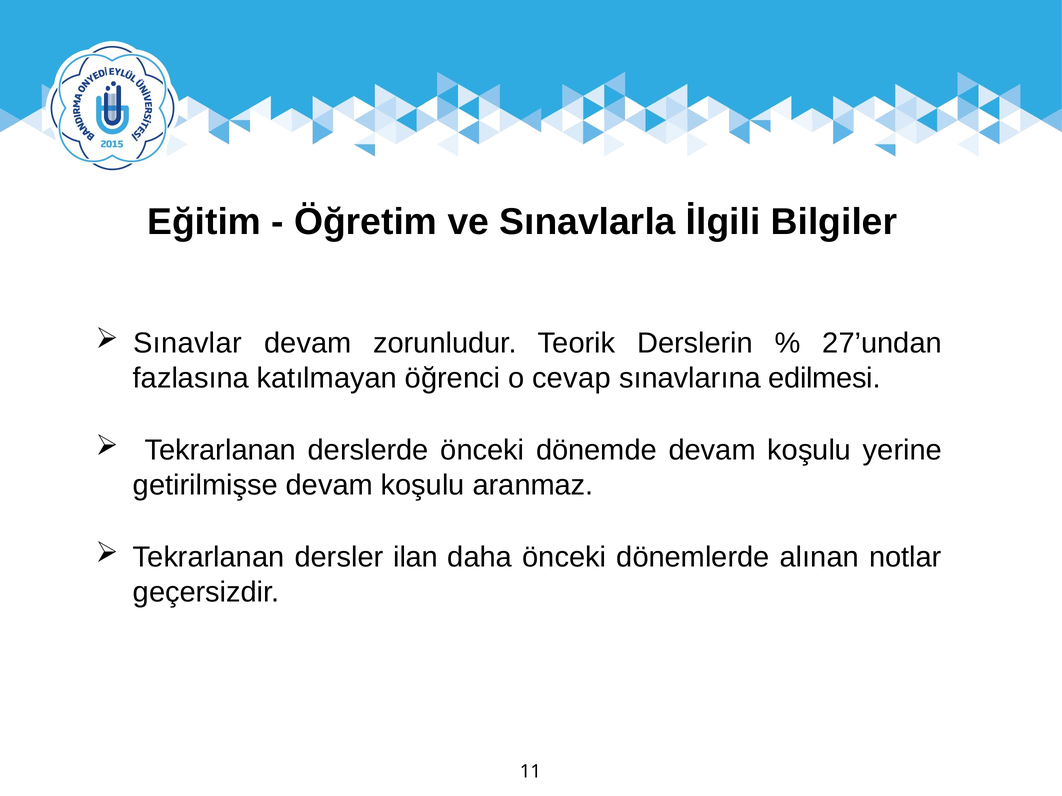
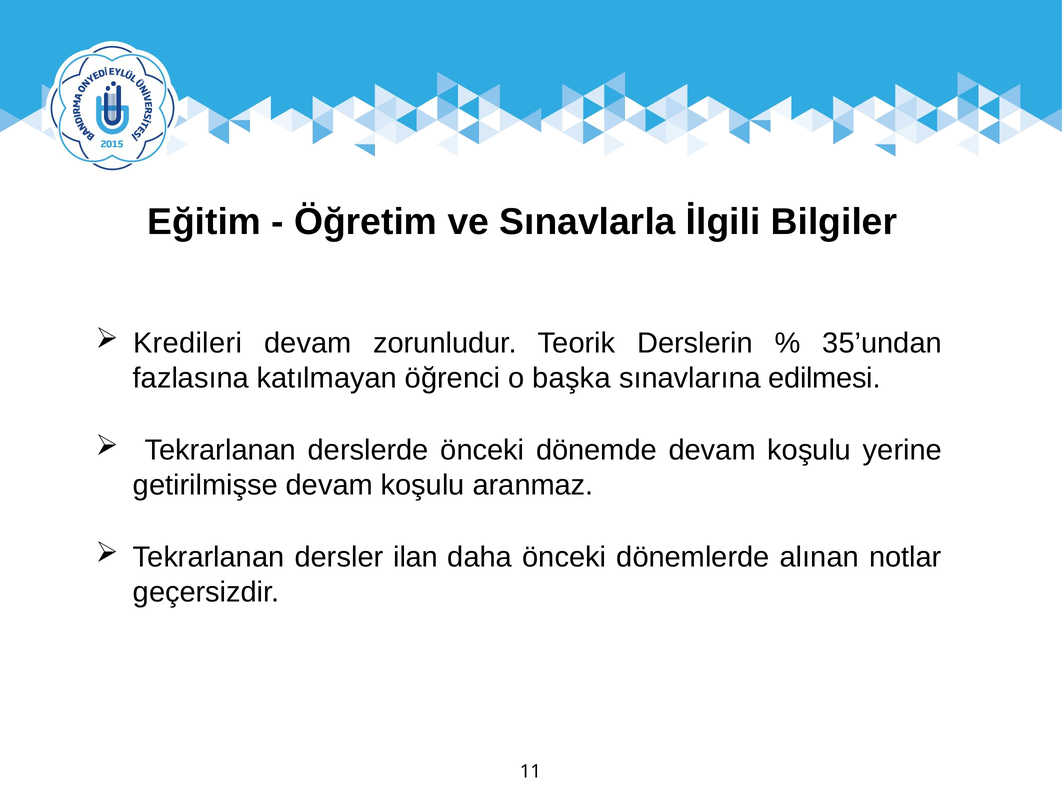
Sınavlar: Sınavlar -> Kredileri
27’undan: 27’undan -> 35’undan
cevap: cevap -> başka
